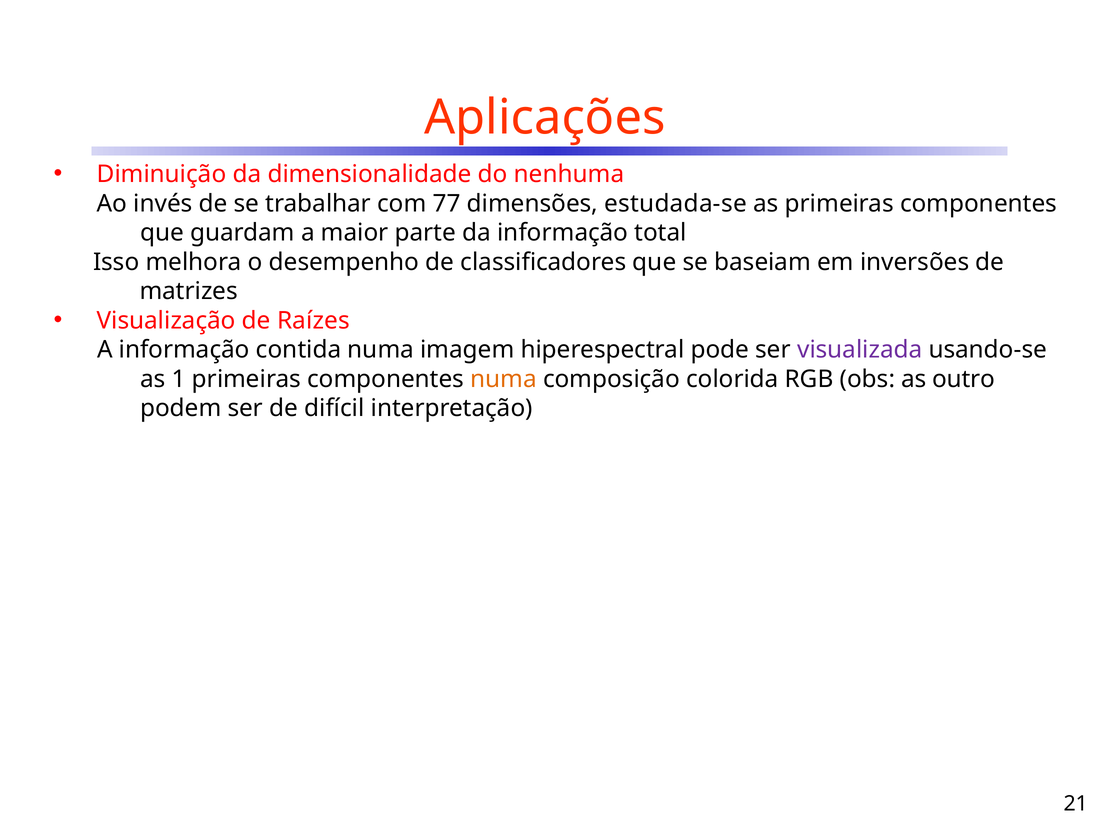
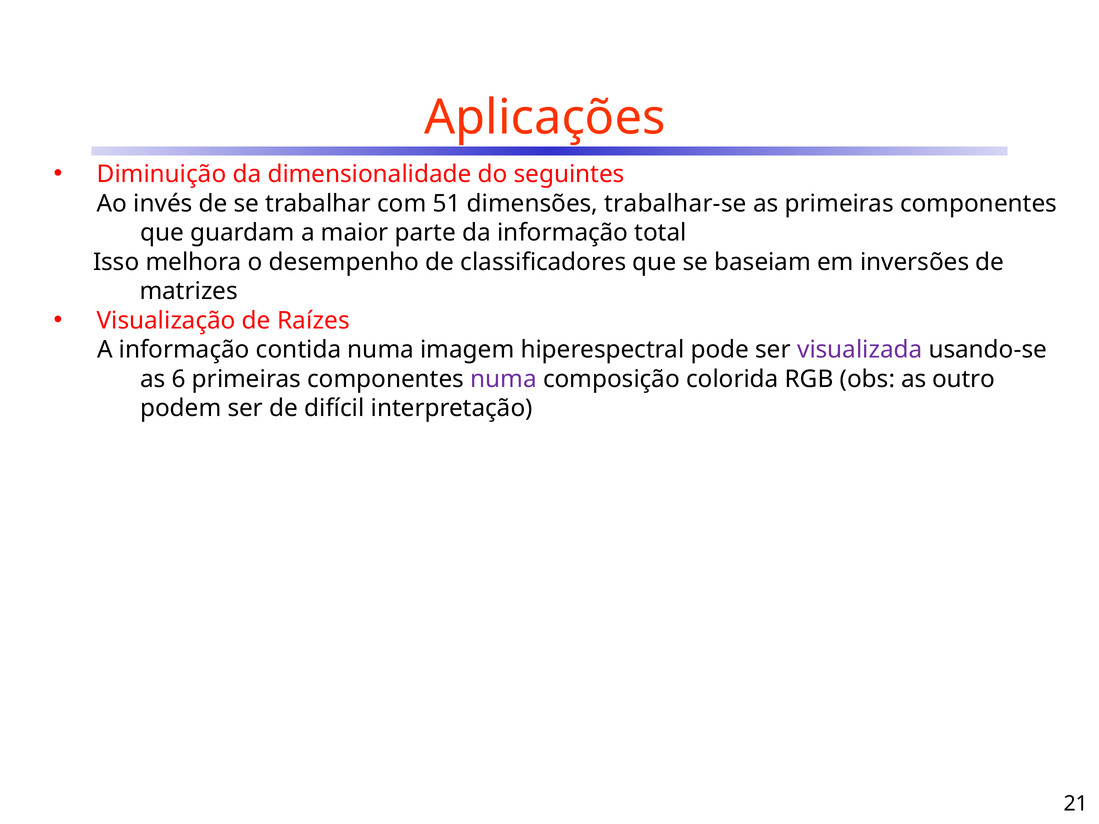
nenhuma: nenhuma -> seguintes
77: 77 -> 51
estudada-se: estudada-se -> trabalhar-se
1: 1 -> 6
numa at (504, 379) colour: orange -> purple
